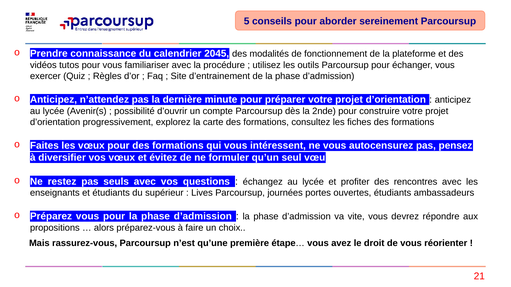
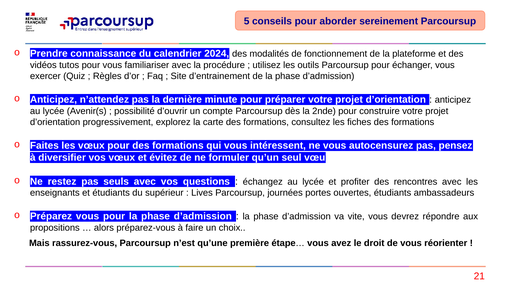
2045: 2045 -> 2024
